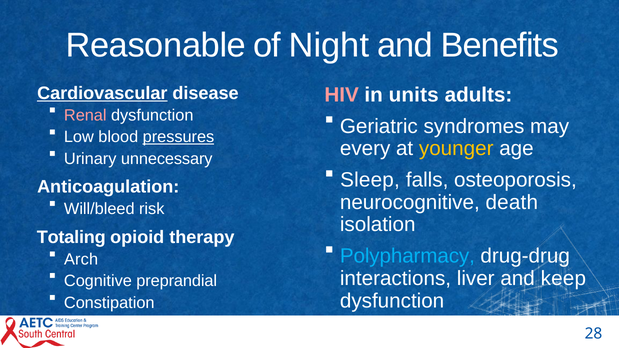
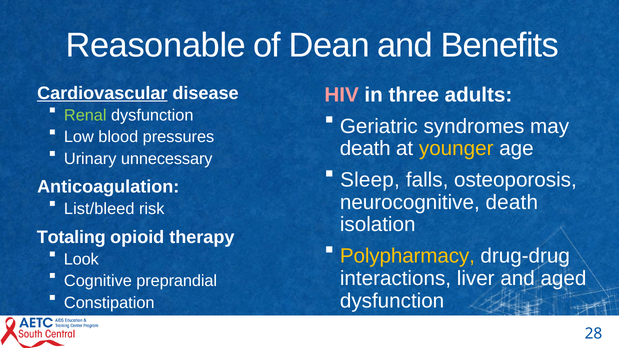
Night: Night -> Dean
units: units -> three
Renal colour: pink -> light green
pressures underline: present -> none
every at (365, 149): every -> death
Will/bleed: Will/bleed -> List/bleed
Polypharmacy colour: light blue -> yellow
Arch: Arch -> Look
keep: keep -> aged
